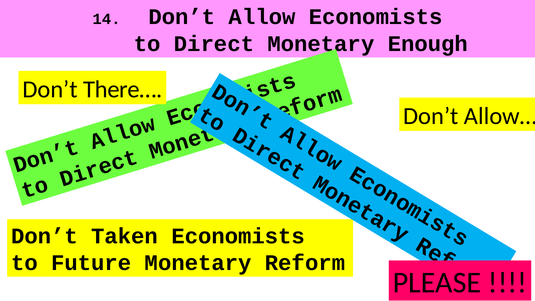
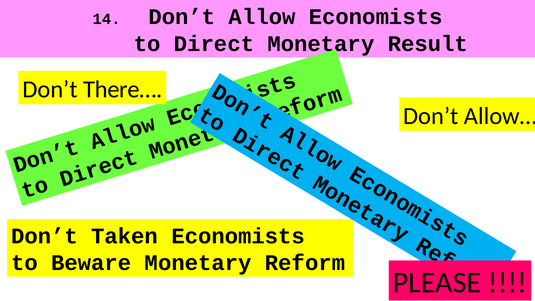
Enough: Enough -> Result
Future: Future -> Beware
